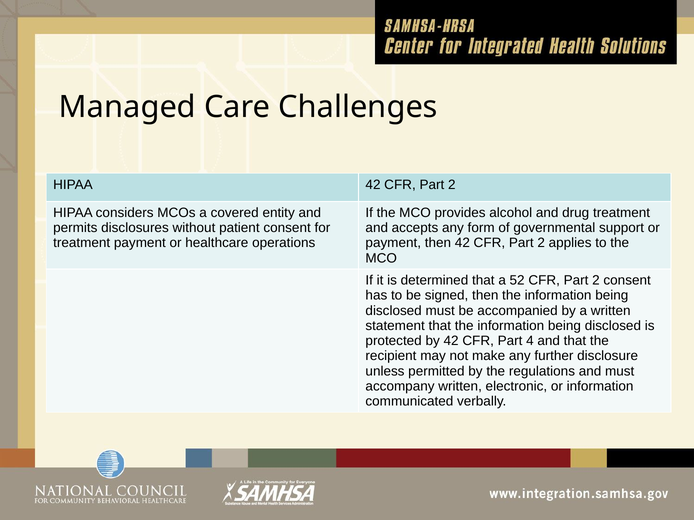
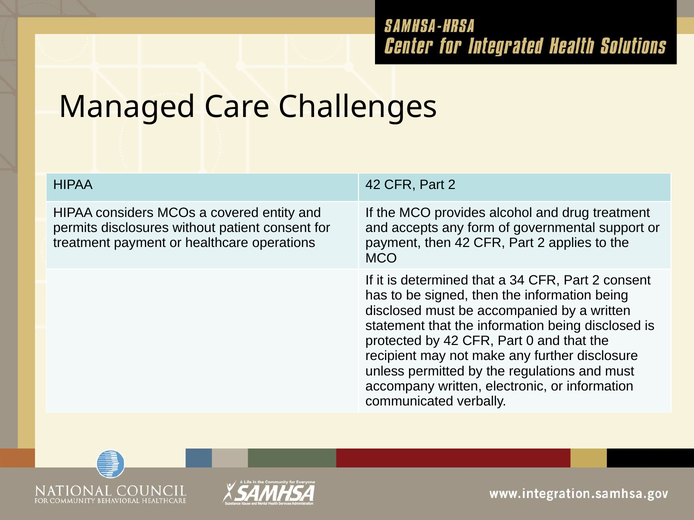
52: 52 -> 34
4: 4 -> 0
